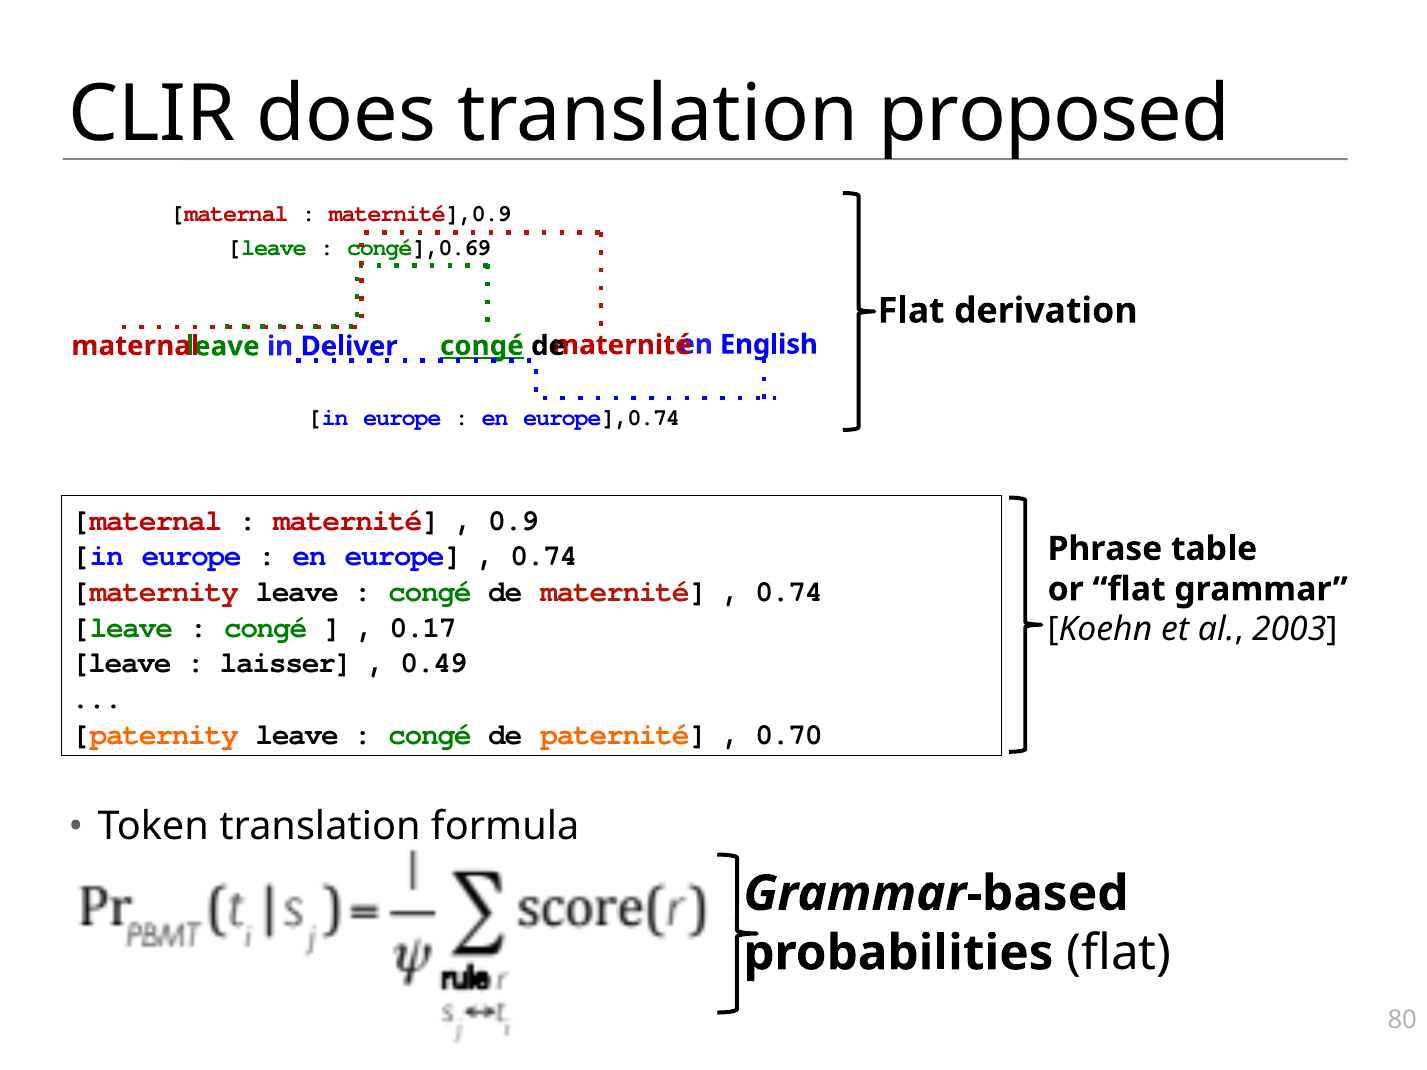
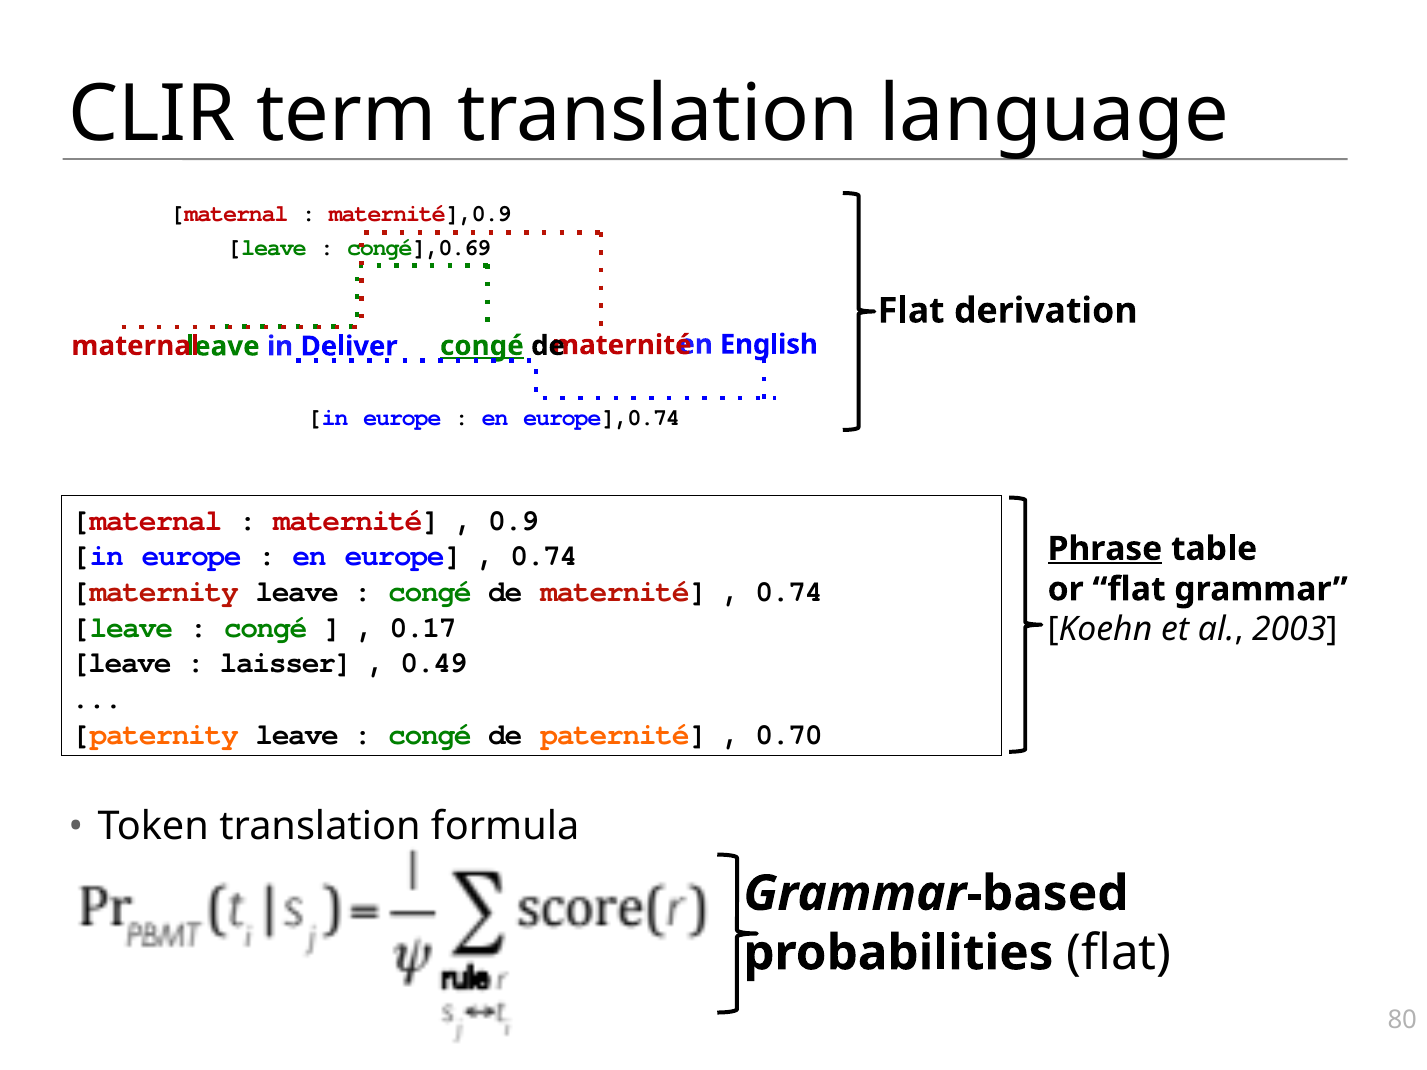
does: does -> term
proposed: proposed -> language
Phrase underline: none -> present
